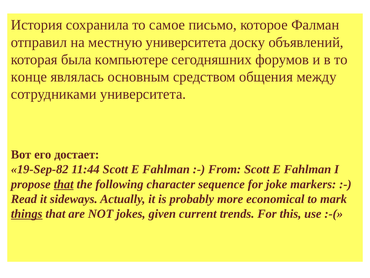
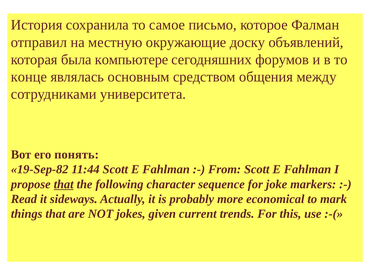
местную университета: университета -> окружающие
достает: достает -> понять
things underline: present -> none
